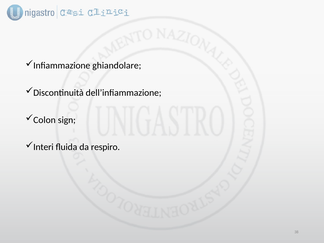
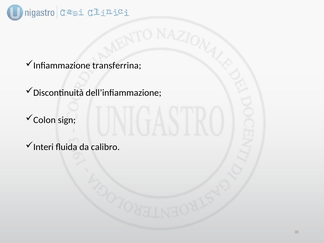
ghiandolare: ghiandolare -> transferrina
respiro: respiro -> calibro
